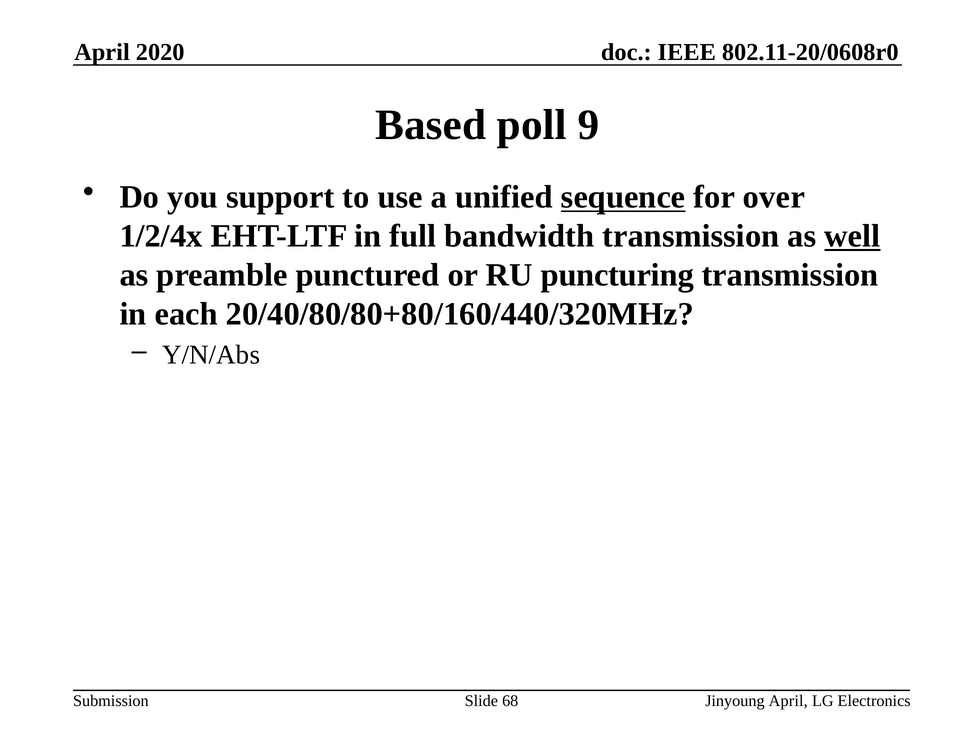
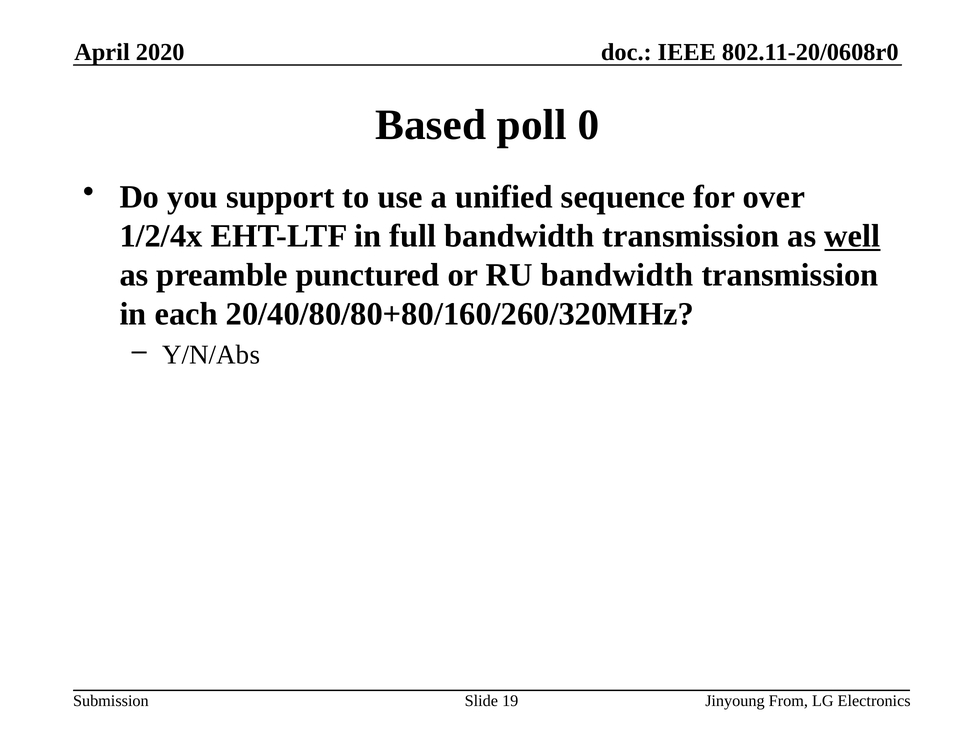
9: 9 -> 0
sequence underline: present -> none
RU puncturing: puncturing -> bandwidth
20/40/80/80+80/160/440/320MHz: 20/40/80/80+80/160/440/320MHz -> 20/40/80/80+80/160/260/320MHz
68: 68 -> 19
Jinyoung April: April -> From
